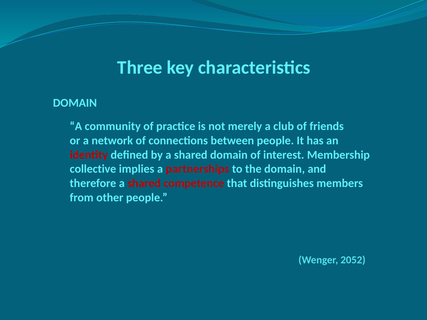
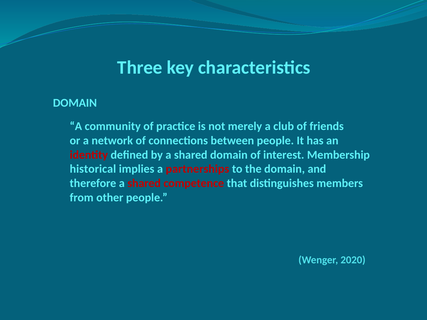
collective: collective -> historical
2052: 2052 -> 2020
